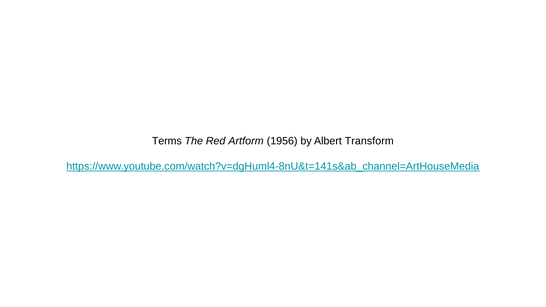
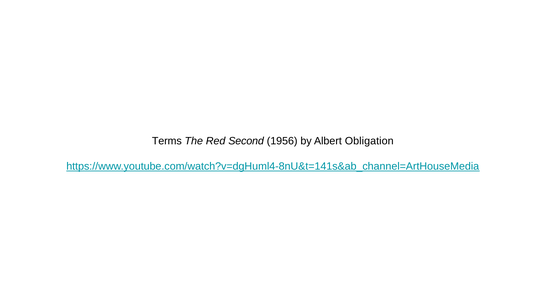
Artform: Artform -> Second
Transform: Transform -> Obligation
